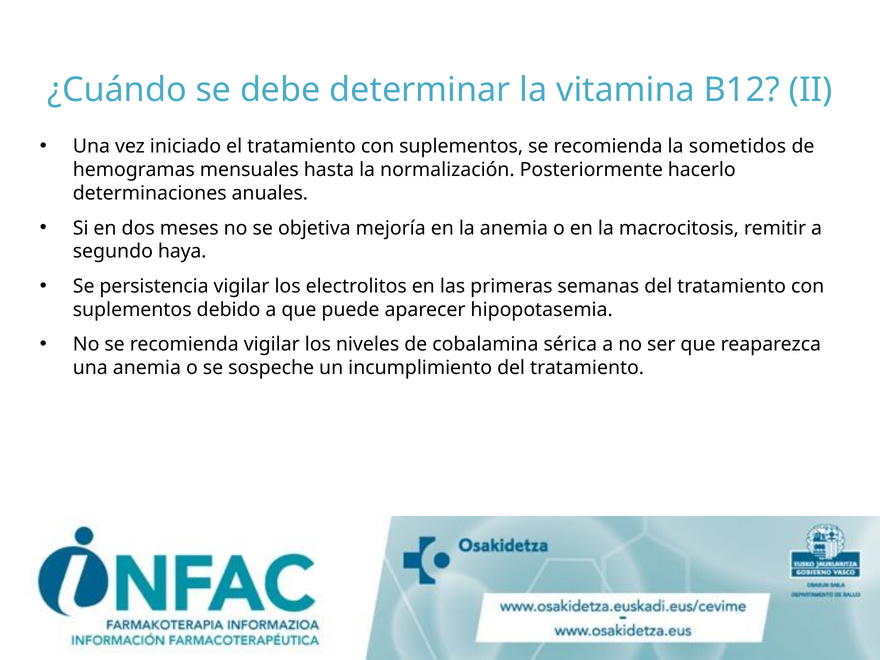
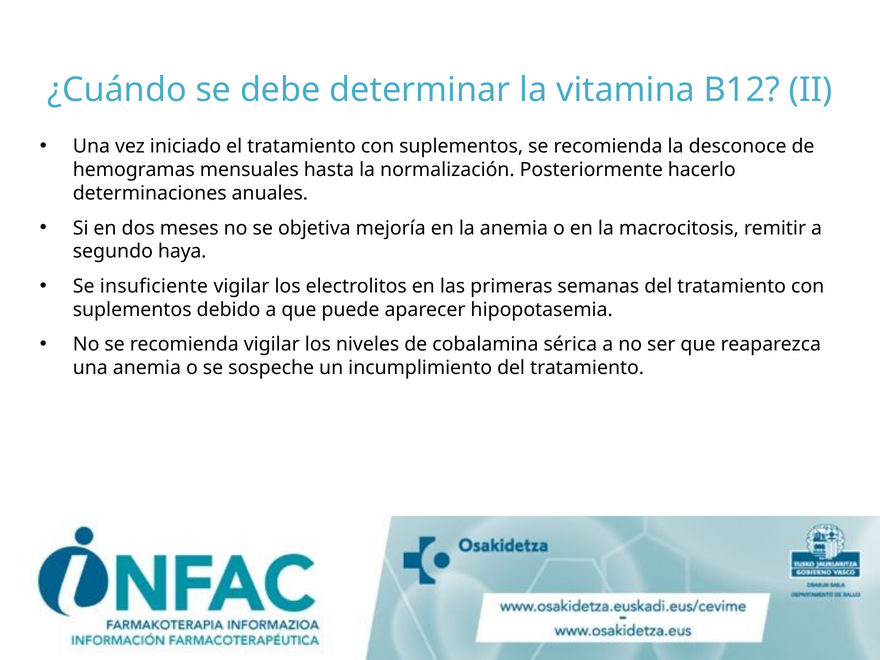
sometidos: sometidos -> desconoce
persistencia: persistencia -> insuficiente
